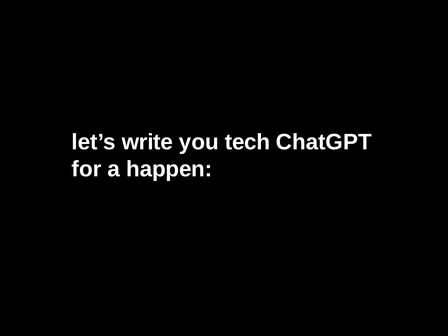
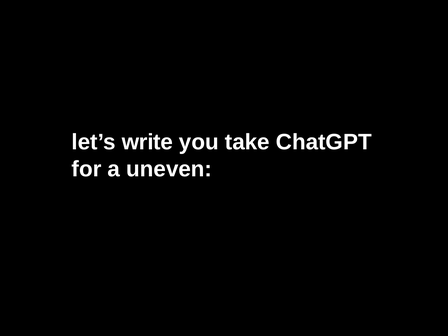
tech: tech -> take
happen: happen -> uneven
